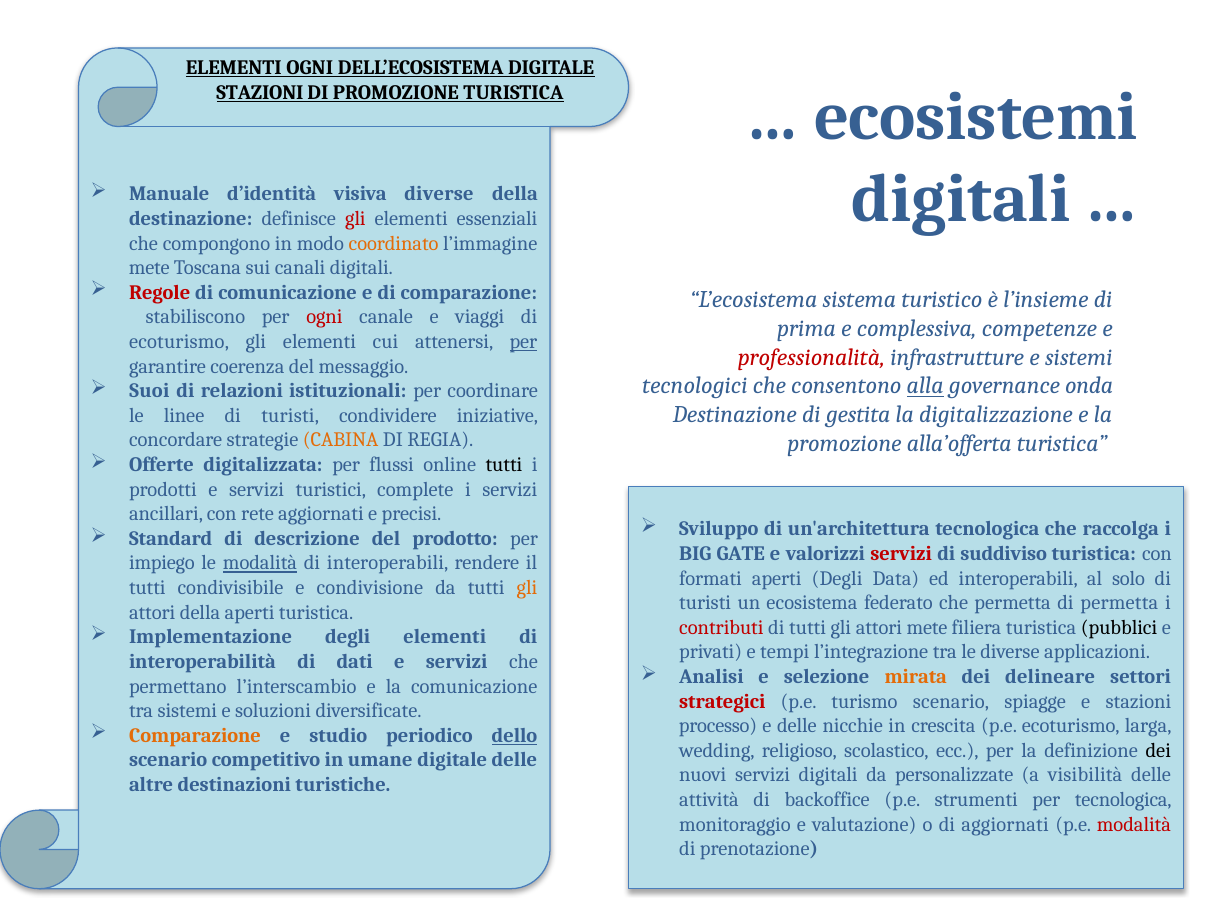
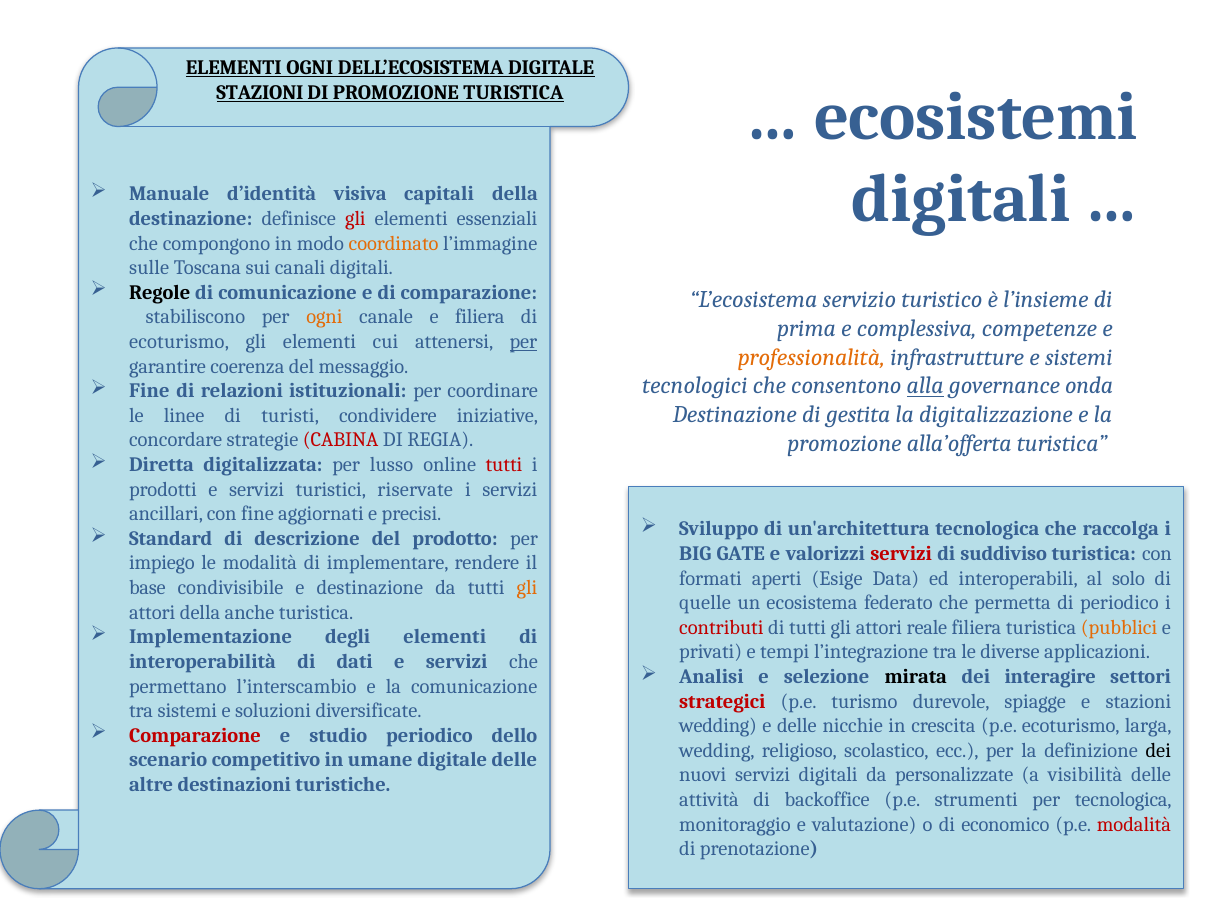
visiva diverse: diverse -> capitali
mete at (149, 268): mete -> sulle
Regole colour: red -> black
sistema: sistema -> servizio
ogni at (324, 317) colour: red -> orange
e viaggi: viaggi -> filiera
professionalità colour: red -> orange
Suoi at (149, 391): Suoi -> Fine
CABINA colour: orange -> red
Offerte: Offerte -> Diretta
flussi: flussi -> lusso
tutti at (504, 465) colour: black -> red
complete: complete -> riservate
con rete: rete -> fine
modalità at (260, 563) underline: present -> none
di interoperabili: interoperabili -> implementare
aperti Degli: Degli -> Esige
tutti at (147, 588): tutti -> base
e condivisione: condivisione -> destinazione
turisti at (705, 603): turisti -> quelle
di permetta: permetta -> periodico
della aperti: aperti -> anche
attori mete: mete -> reale
pubblici colour: black -> orange
mirata colour: orange -> black
delineare: delineare -> interagire
turismo scenario: scenario -> durevole
processo at (718, 726): processo -> wedding
Comparazione at (195, 735) colour: orange -> red
dello underline: present -> none
di aggiornati: aggiornati -> economico
